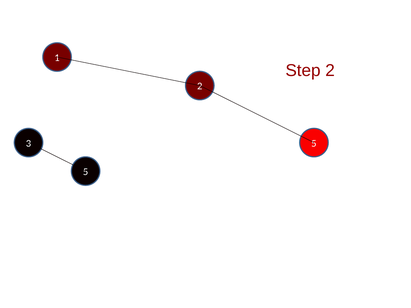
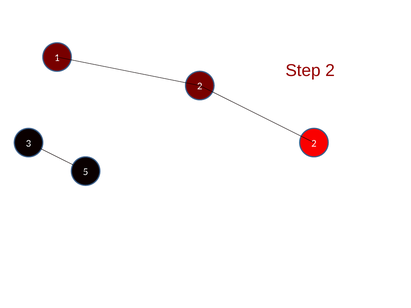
3 5: 5 -> 2
